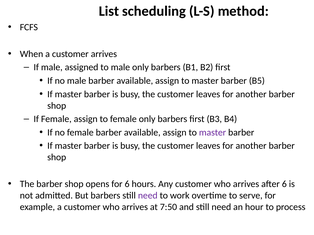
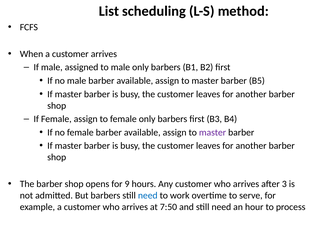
for 6: 6 -> 9
after 6: 6 -> 3
need at (148, 196) colour: purple -> blue
